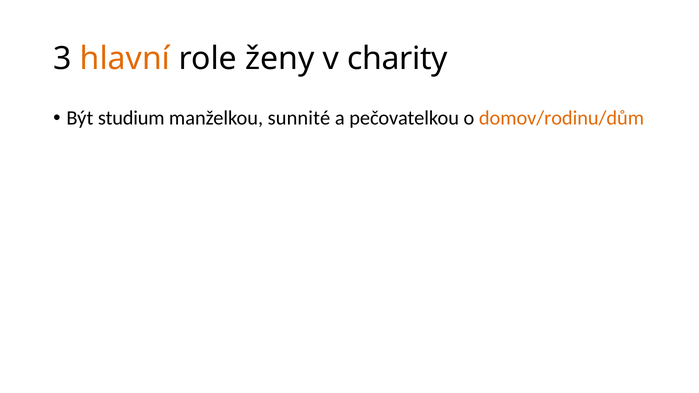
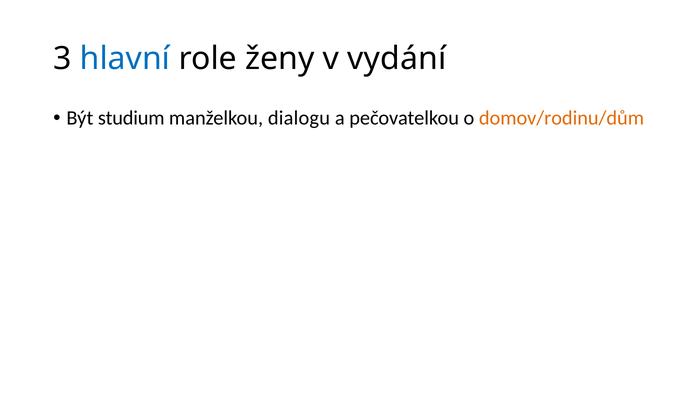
hlavní colour: orange -> blue
charity: charity -> vydání
sunnité: sunnité -> dialogu
